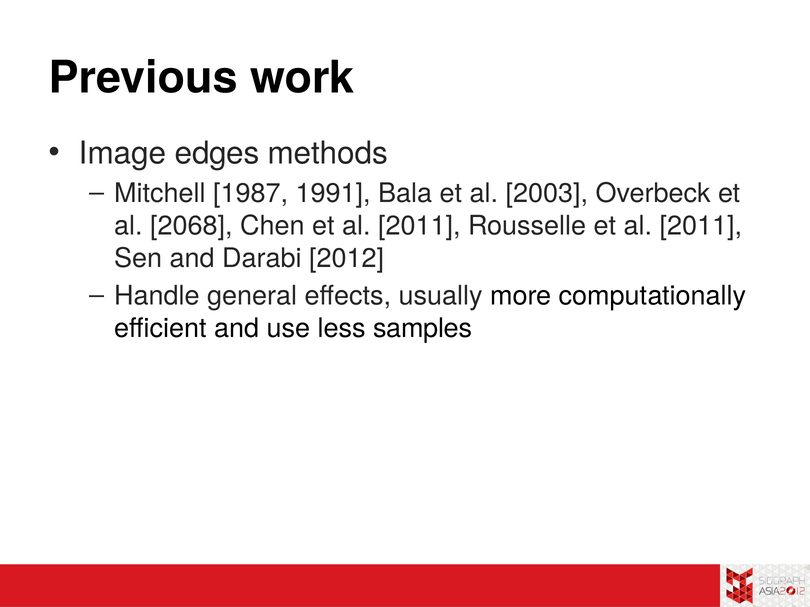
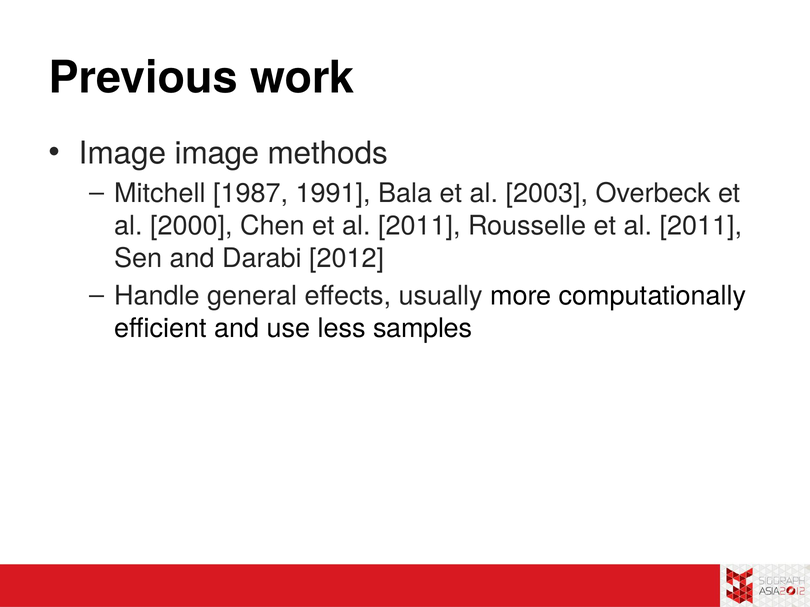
Image edges: edges -> image
2068: 2068 -> 2000
